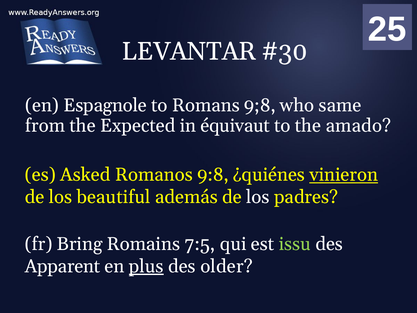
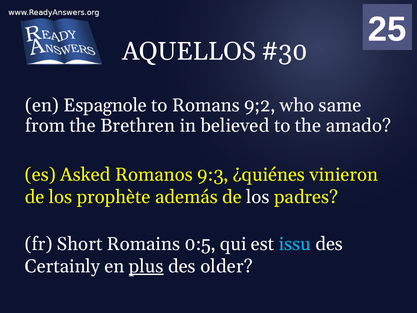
LEVANTAR: LEVANTAR -> AQUELLOS
9;8: 9;8 -> 9;2
Expected: Expected -> Brethren
équivaut: équivaut -> believed
9:8: 9:8 -> 9:3
vinieron underline: present -> none
beautiful: beautiful -> prophète
Bring: Bring -> Short
7:5: 7:5 -> 0:5
issu colour: light green -> light blue
Apparent: Apparent -> Certainly
